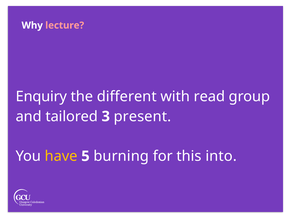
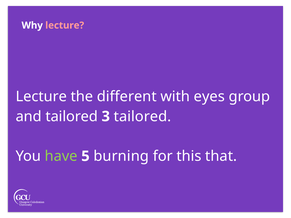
Enquiry at (41, 97): Enquiry -> Lecture
read: read -> eyes
3 present: present -> tailored
have colour: yellow -> light green
into: into -> that
